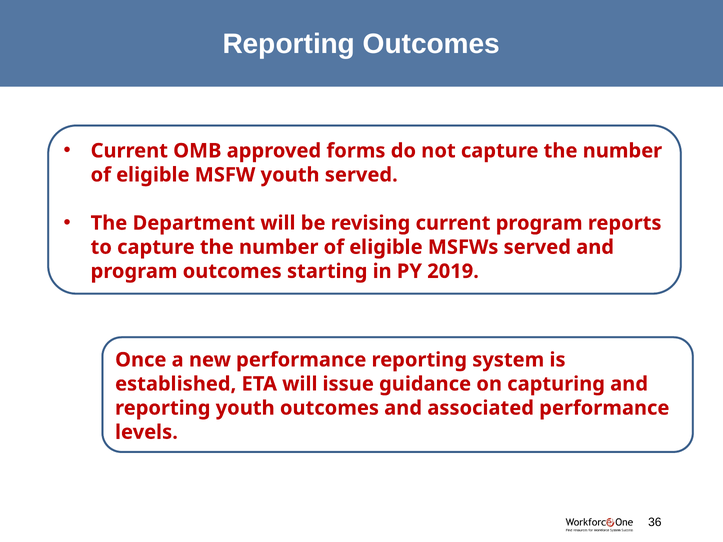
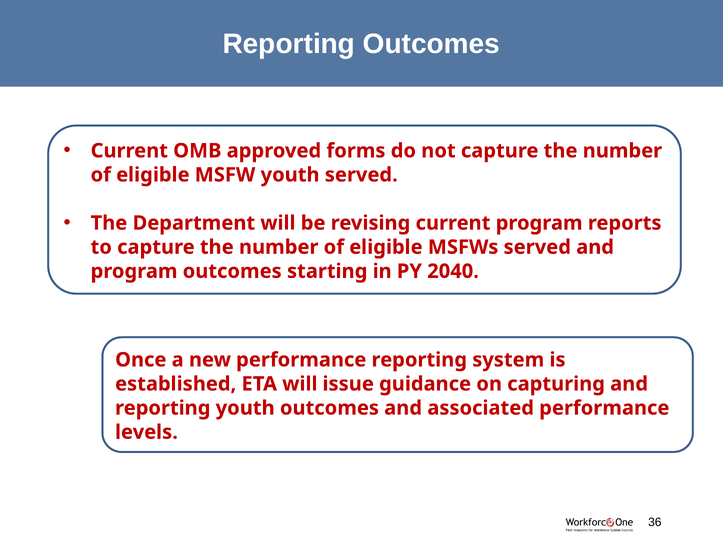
2019: 2019 -> 2040
